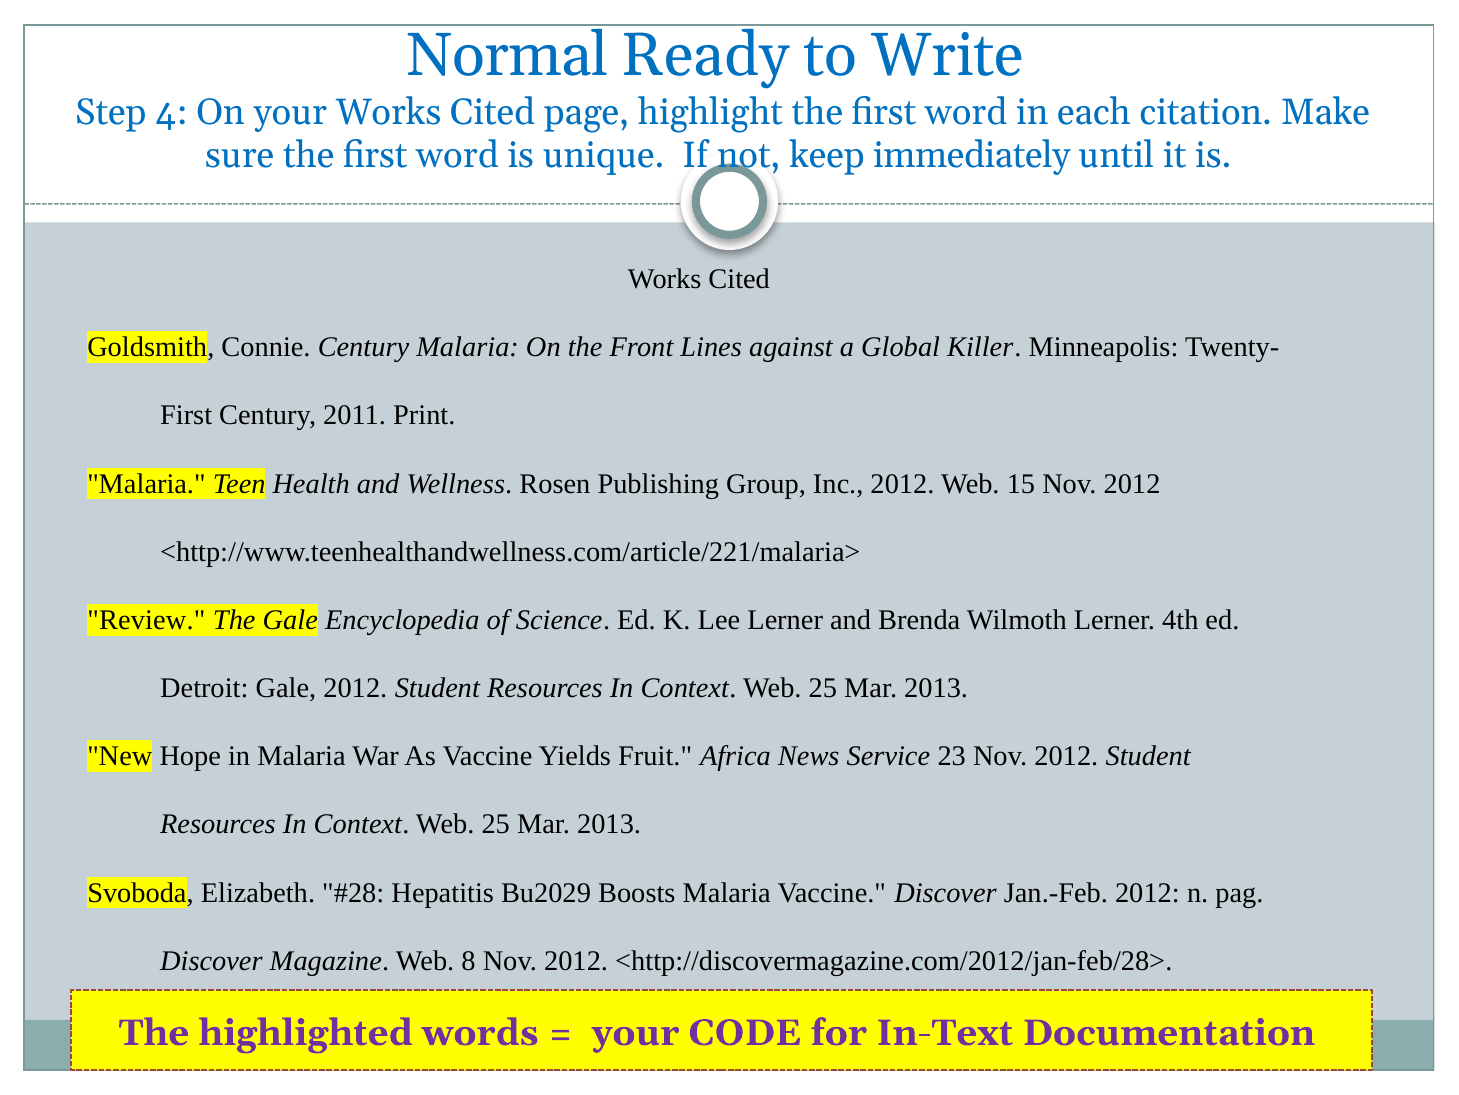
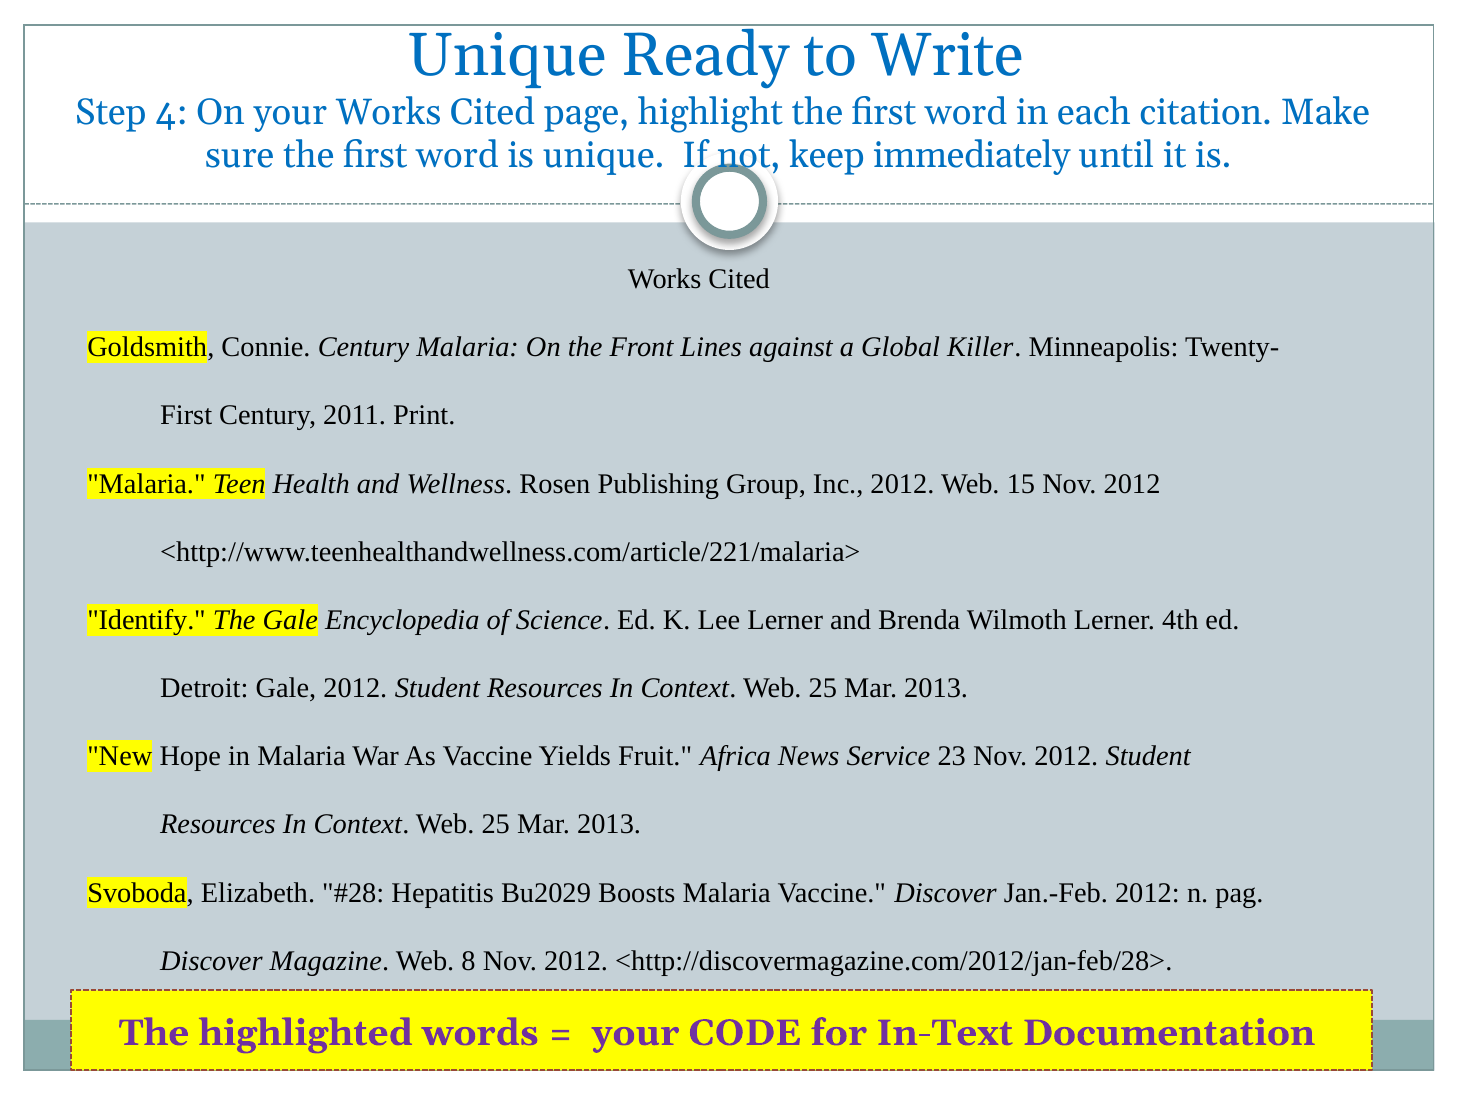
Normal at (507, 55): Normal -> Unique
Review: Review -> Identify
